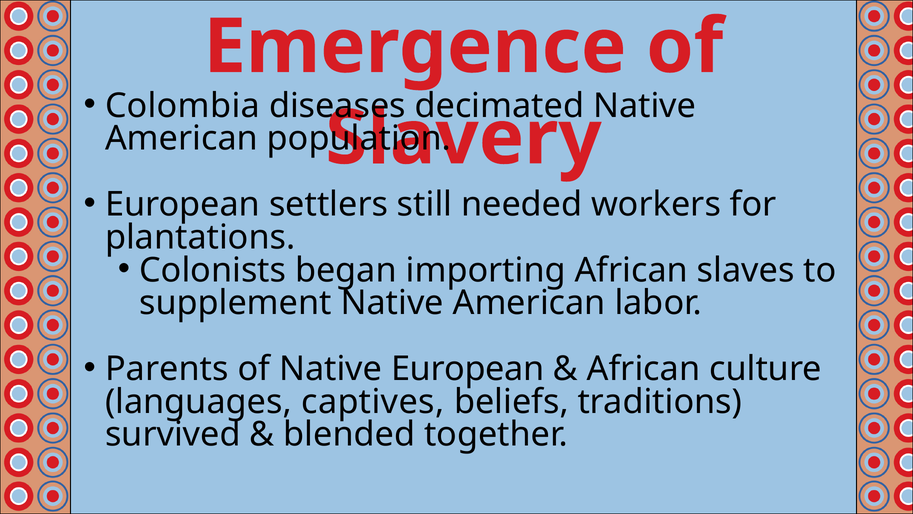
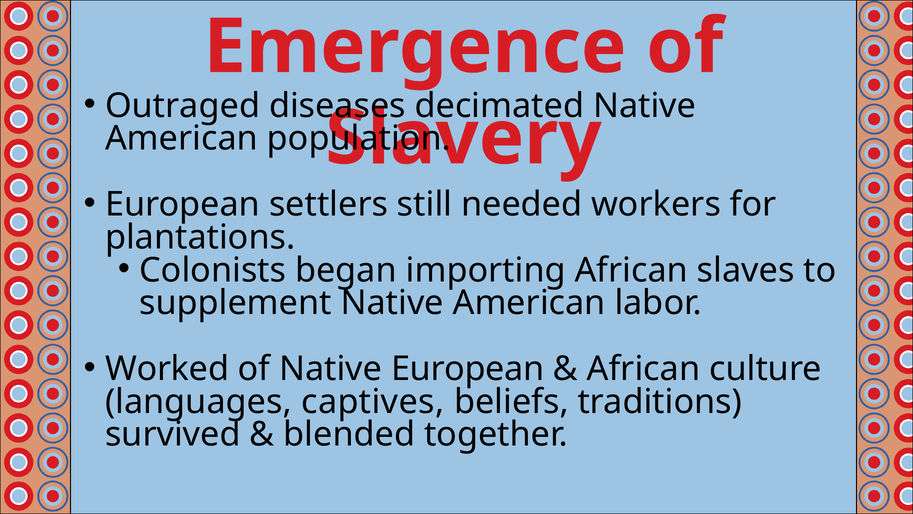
Colombia: Colombia -> Outraged
Parents: Parents -> Worked
